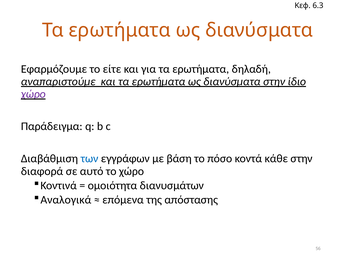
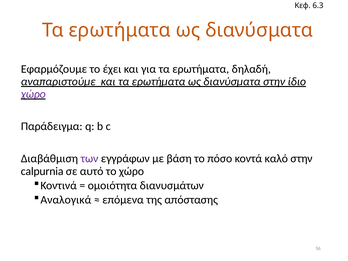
είτε: είτε -> έχει
των colour: blue -> purple
κάθε: κάθε -> καλό
διαφορά: διαφορά -> calpurnia
